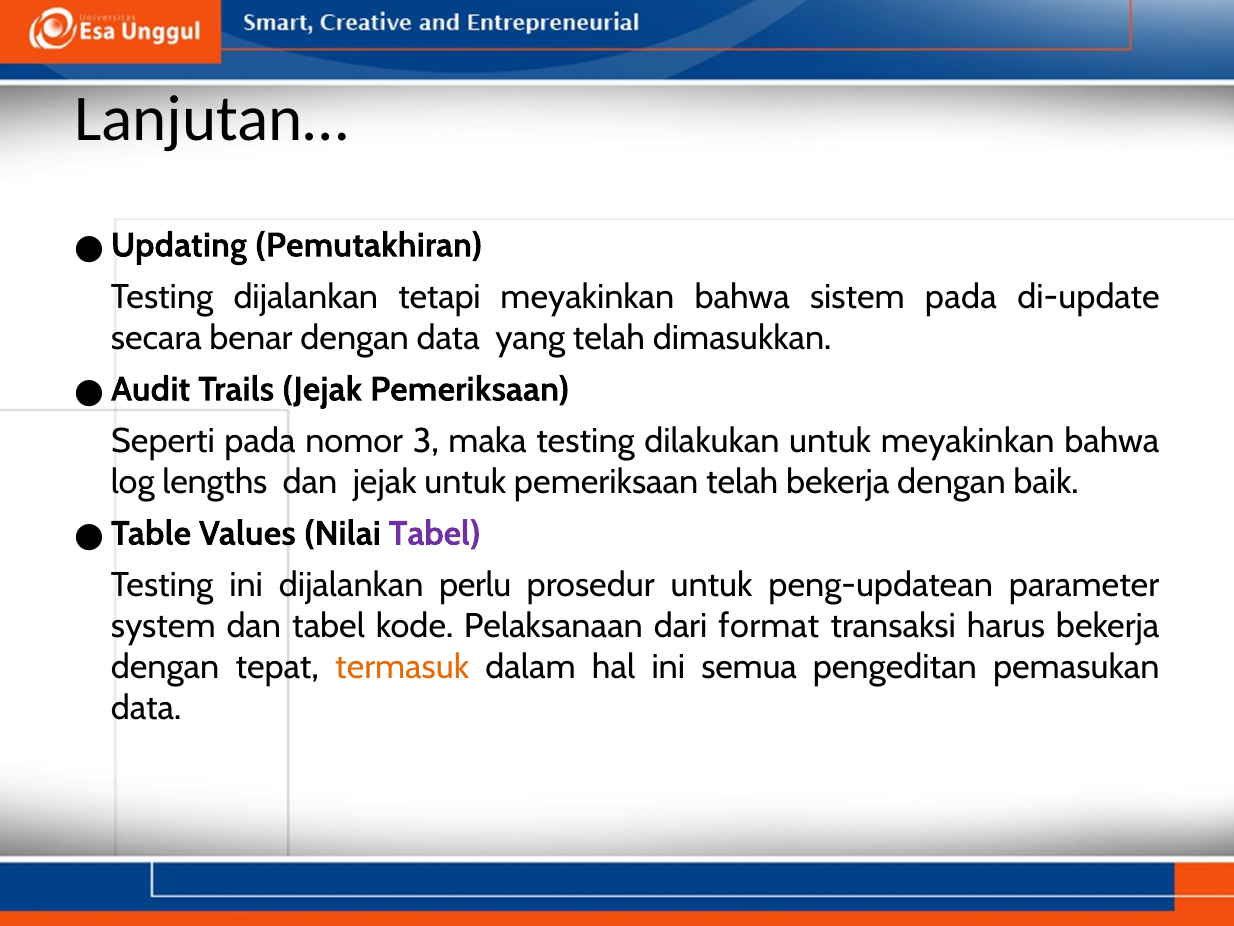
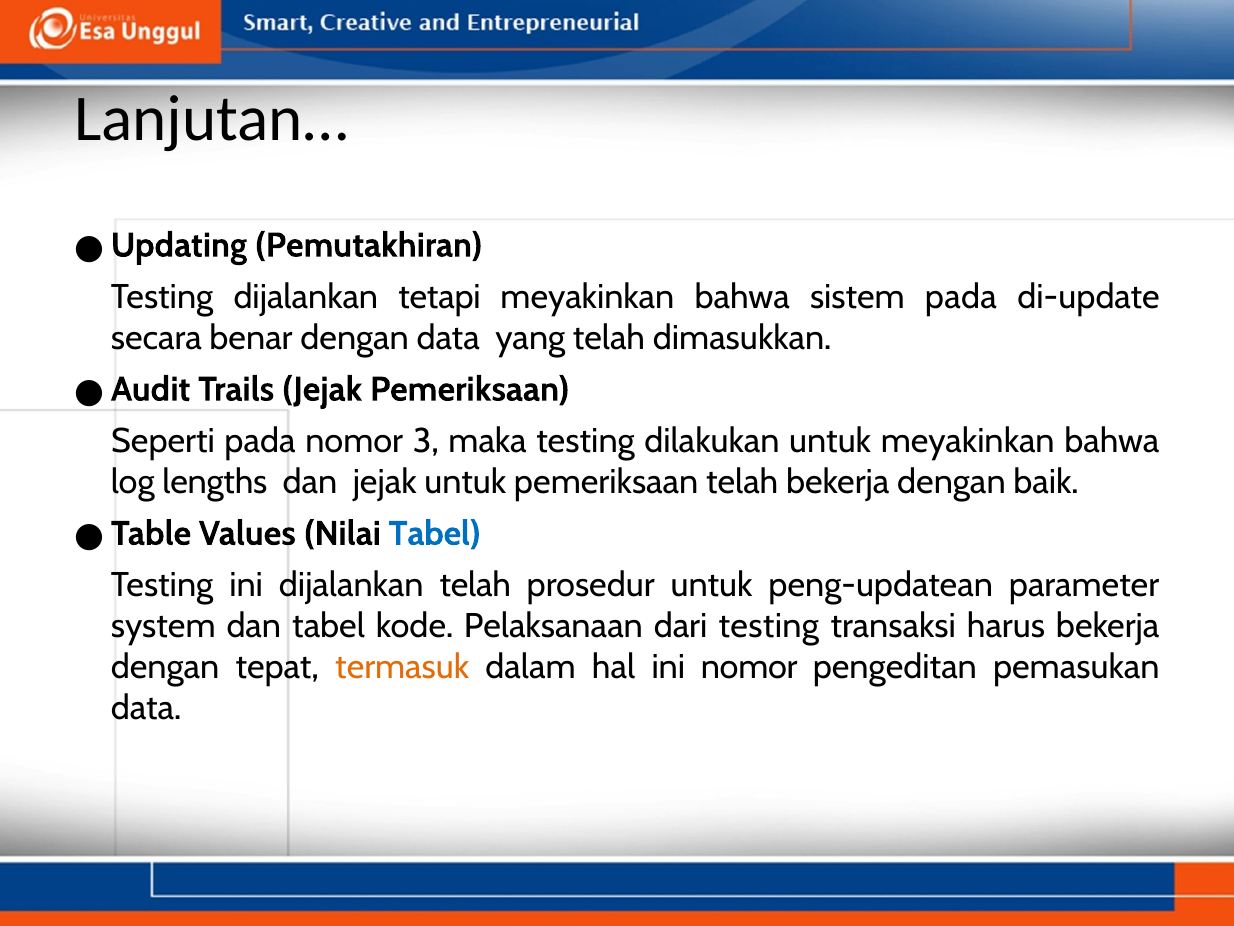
Tabel at (435, 533) colour: purple -> blue
dijalankan perlu: perlu -> telah
dari format: format -> testing
ini semua: semua -> nomor
